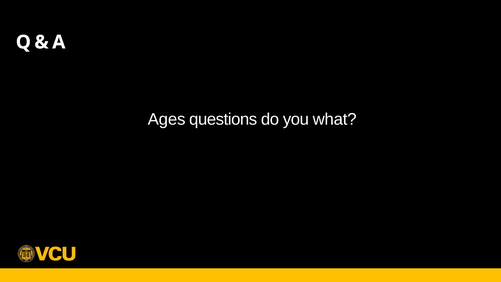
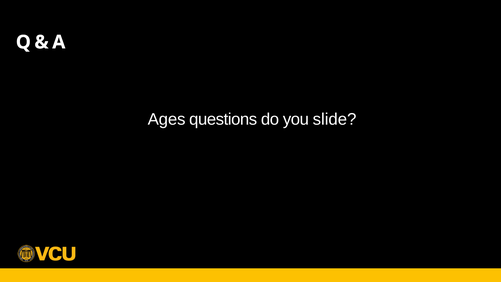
what: what -> slide
